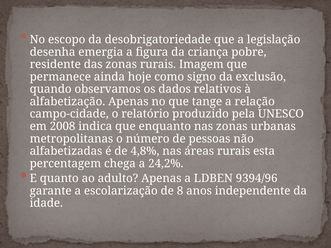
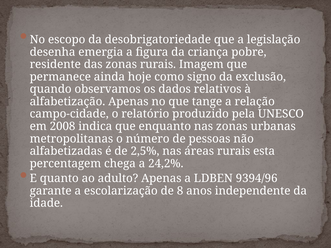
4,8%: 4,8% -> 2,5%
